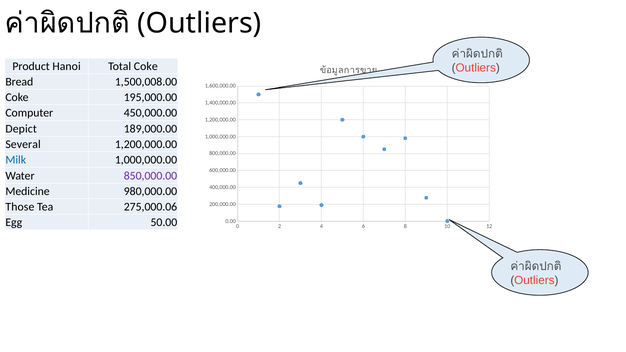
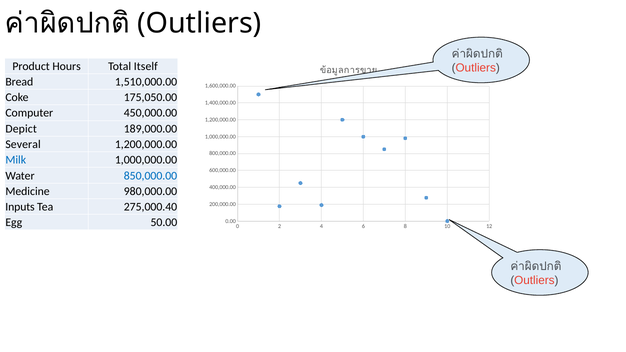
Hanoi: Hanoi -> Hours
Total Coke: Coke -> Itself
1,500,008.00: 1,500,008.00 -> 1,510,000.00
195,000.00: 195,000.00 -> 175,050.00
850,000.00 colour: purple -> blue
Those: Those -> Inputs
275,000.06: 275,000.06 -> 275,000.40
